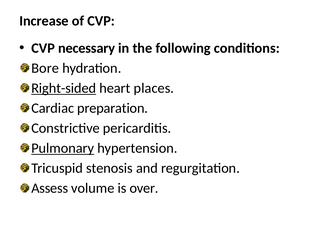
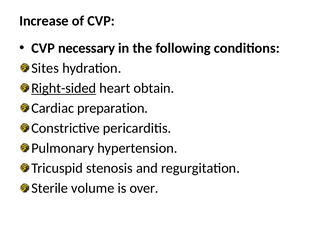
Bore: Bore -> Sites
places: places -> obtain
Pulmonary underline: present -> none
Assess: Assess -> Sterile
